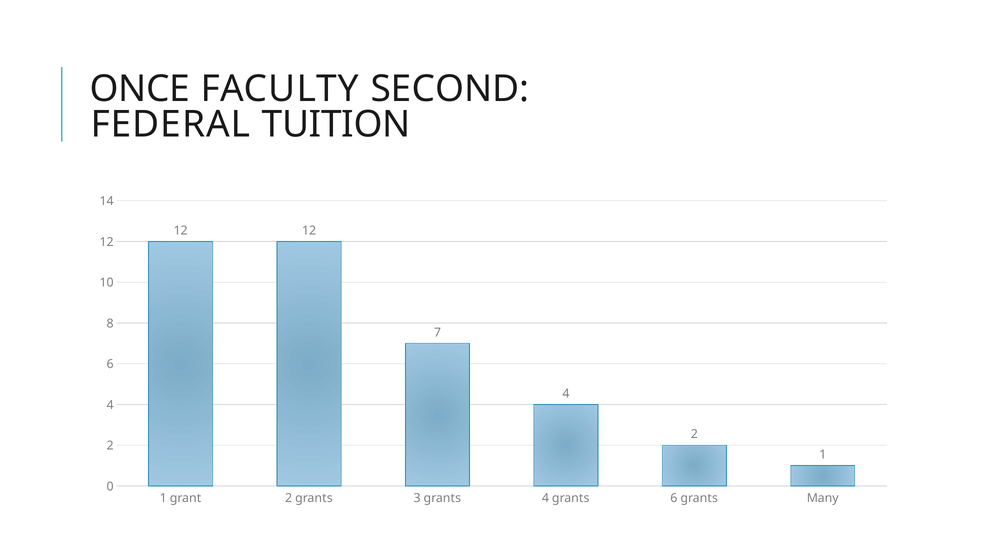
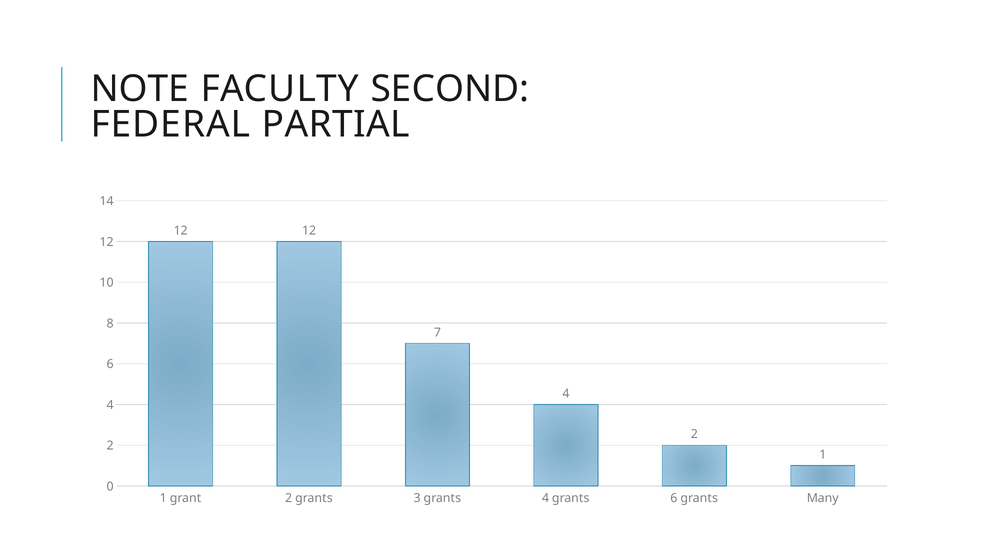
ONCE: ONCE -> NOTE
TUITION: TUITION -> PARTIAL
